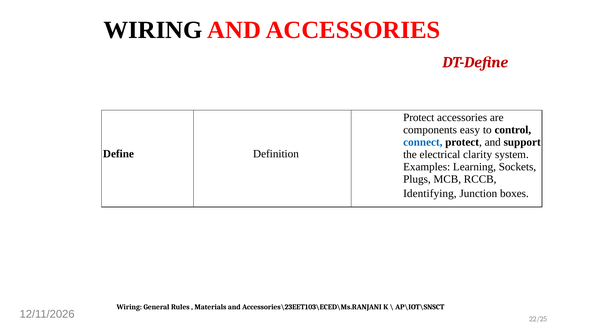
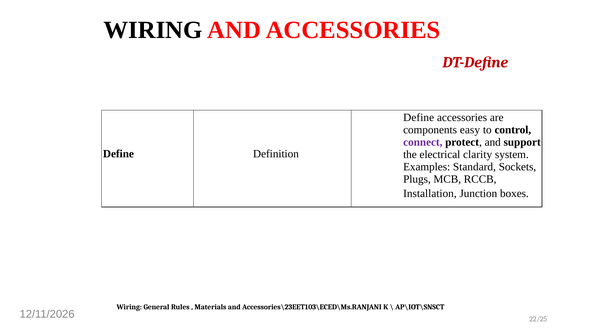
Protect at (419, 118): Protect -> Define
connect colour: blue -> purple
Learning: Learning -> Standard
Identifying: Identifying -> Installation
